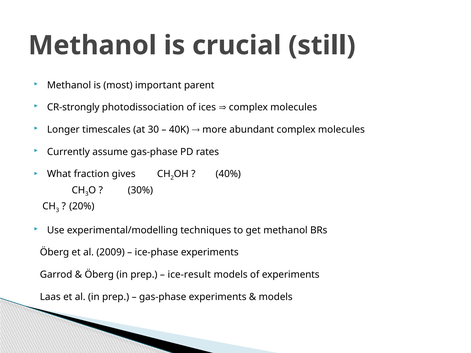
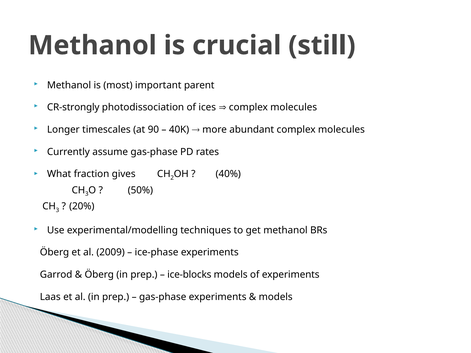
30: 30 -> 90
30%: 30% -> 50%
ice-result: ice-result -> ice-blocks
